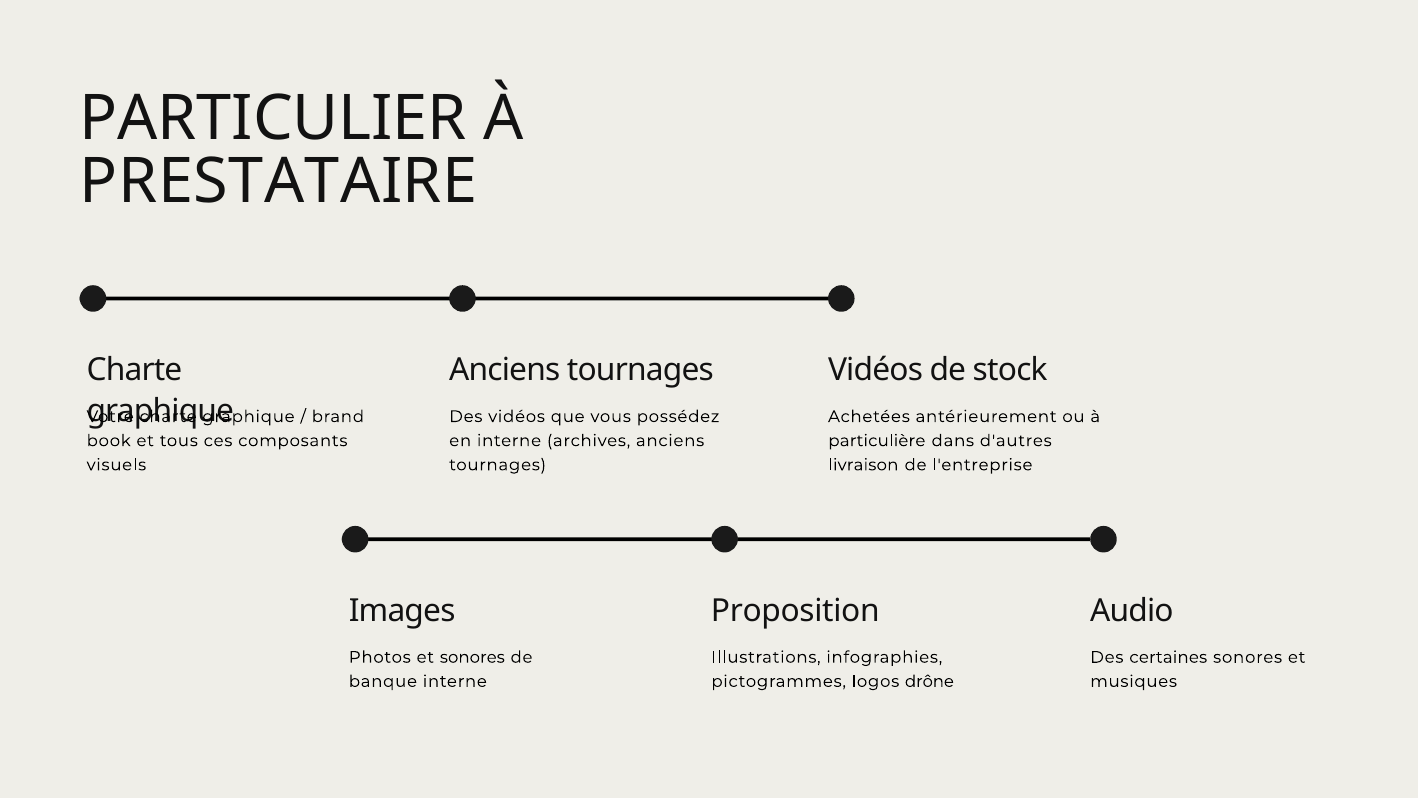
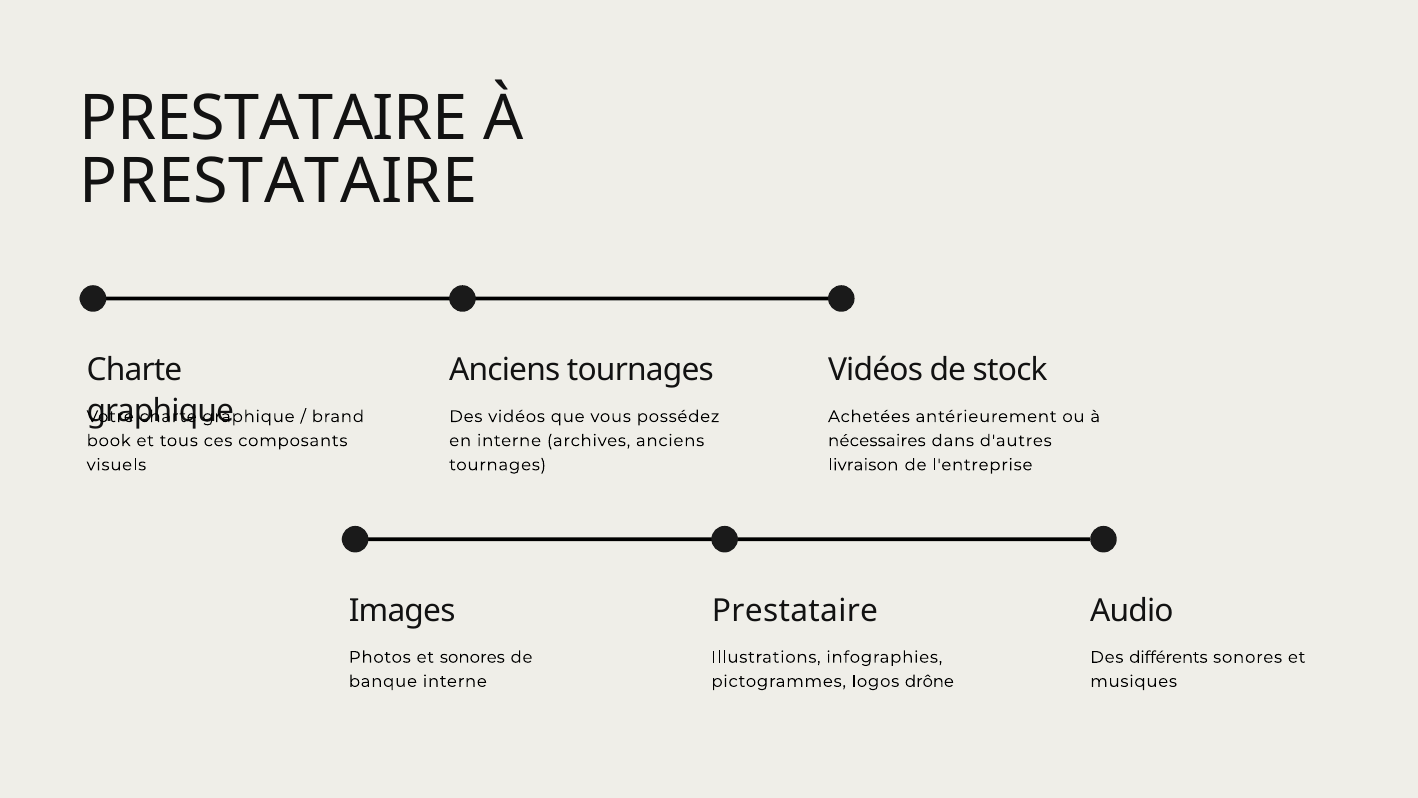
PARTICULIER at (273, 118): PARTICULIER -> PRESTATAIRE
particulière: particulière -> nécessaires
Proposition at (795, 610): Proposition -> Prestataire
certaines: certaines -> différents
